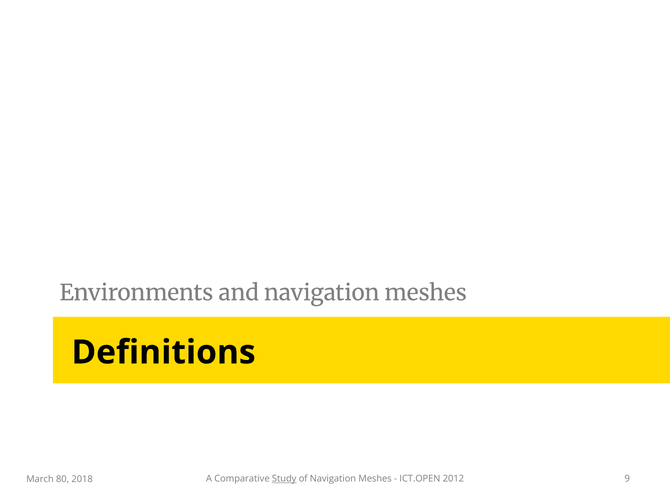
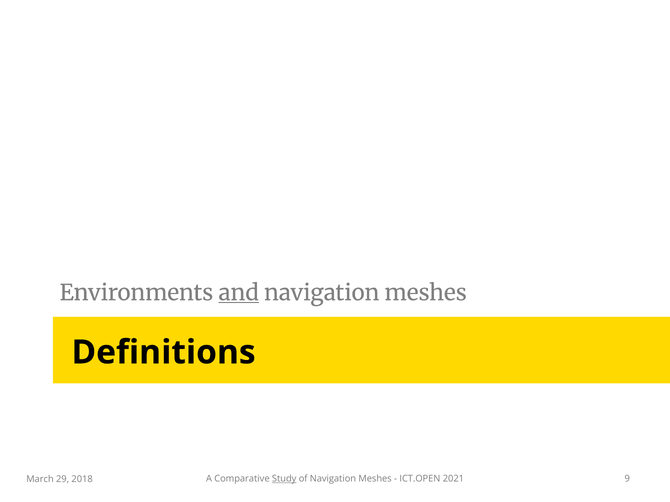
and underline: none -> present
2012: 2012 -> 2021
80: 80 -> 29
